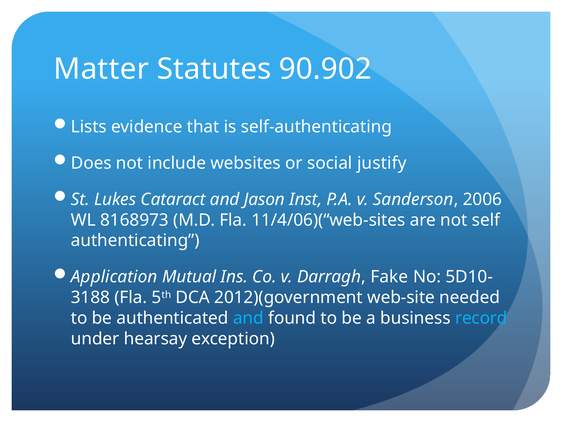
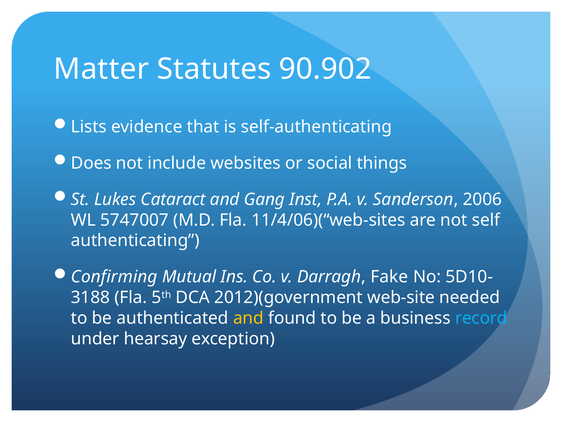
justify: justify -> things
Jason: Jason -> Gang
8168973: 8168973 -> 5747007
Application: Application -> Confirming
and at (248, 318) colour: light blue -> yellow
